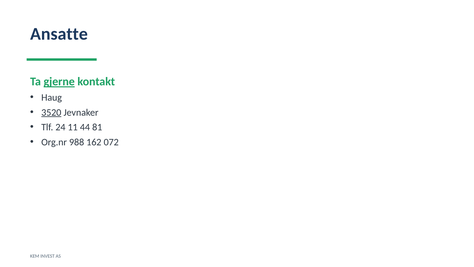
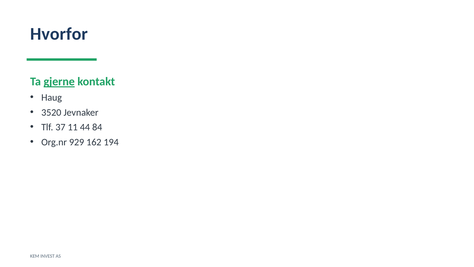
Ansatte: Ansatte -> Hvorfor
3520 underline: present -> none
24: 24 -> 37
81: 81 -> 84
988: 988 -> 929
072: 072 -> 194
